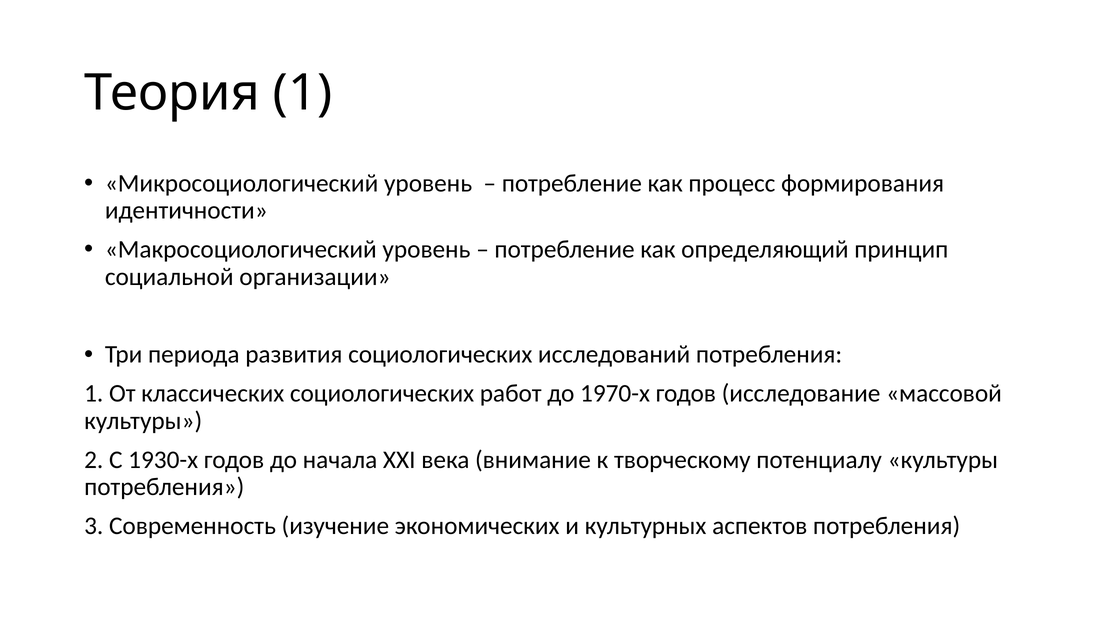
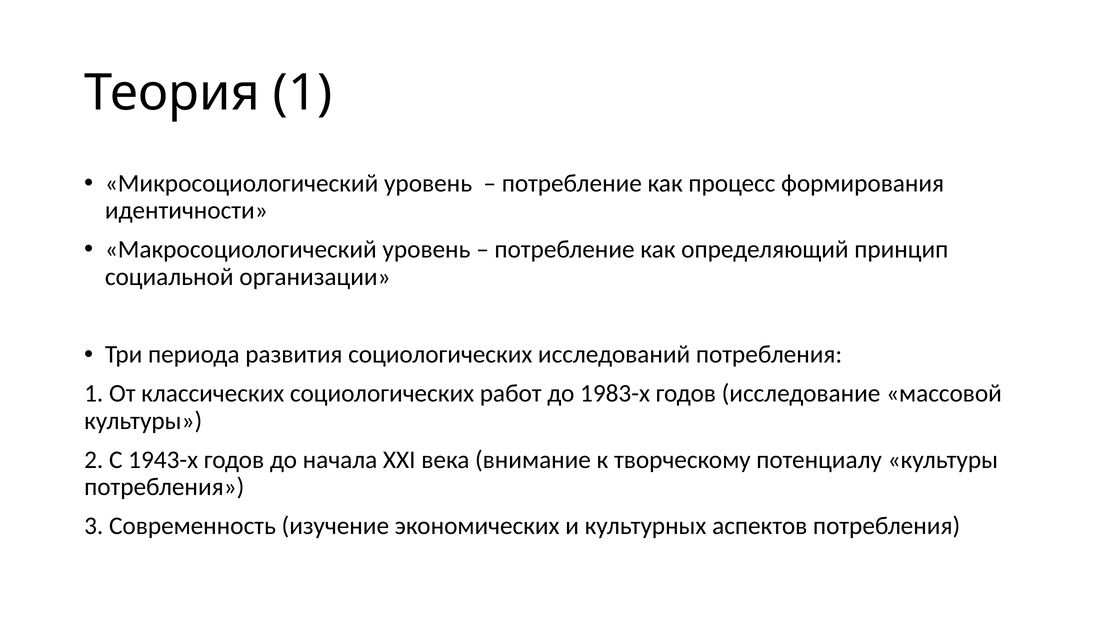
1970-х: 1970-х -> 1983-х
1930-х: 1930-х -> 1943-х
